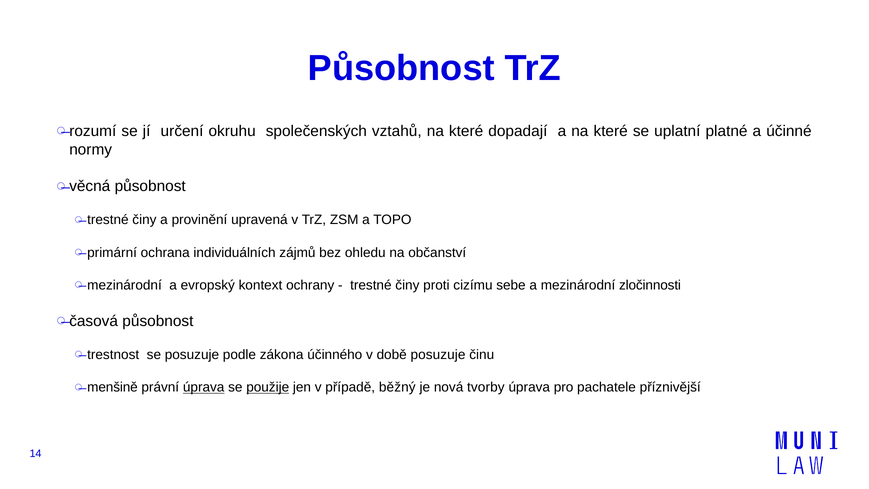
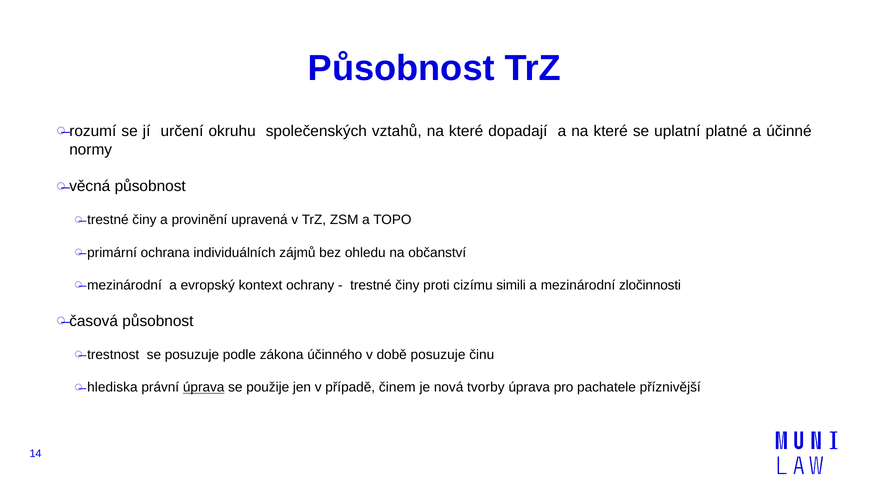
sebe: sebe -> simili
menšině: menšině -> hlediska
použije underline: present -> none
běžný: běžný -> činem
